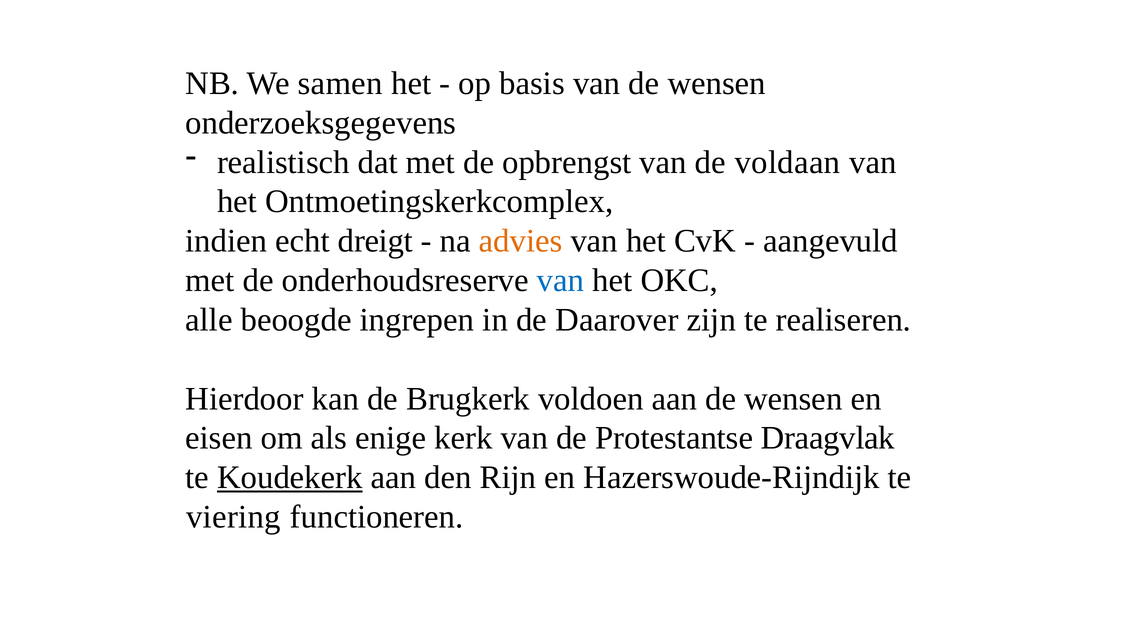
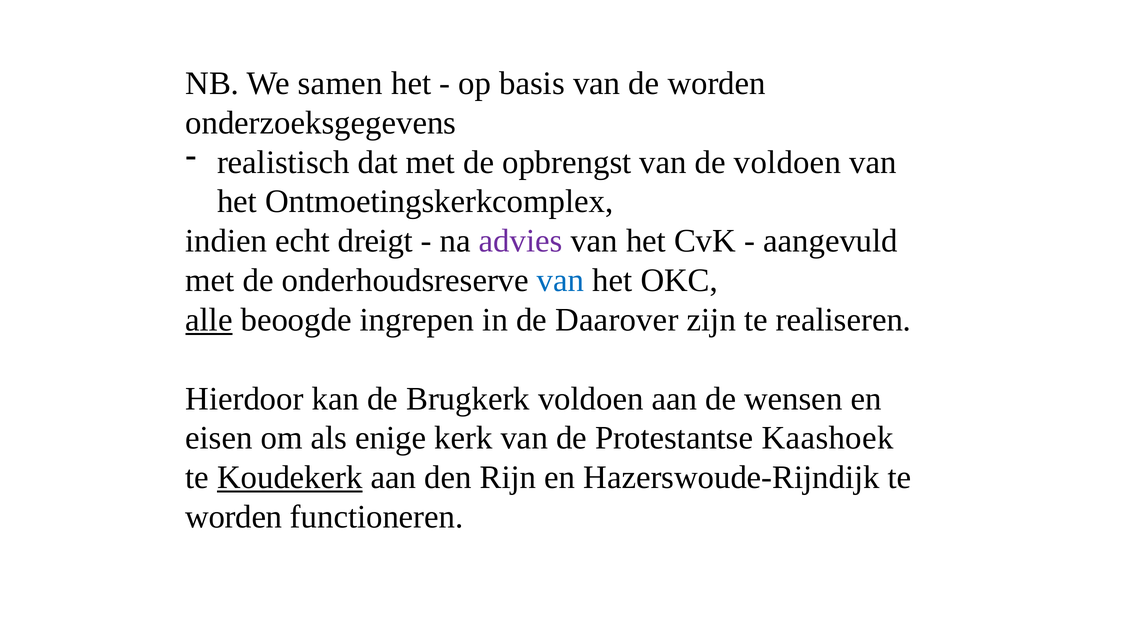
van de wensen: wensen -> worden
de voldaan: voldaan -> voldoen
advies colour: orange -> purple
alle underline: none -> present
Draagvlak: Draagvlak -> Kaashoek
viering at (233, 517): viering -> worden
